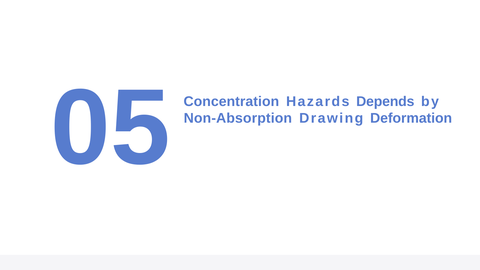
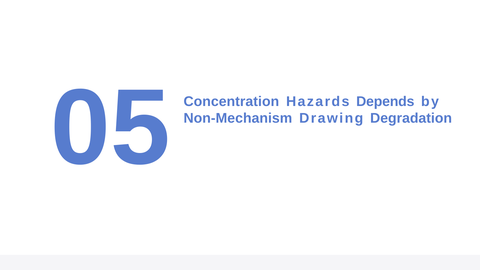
Non-Absorption: Non-Absorption -> Non-Mechanism
Deformation: Deformation -> Degradation
